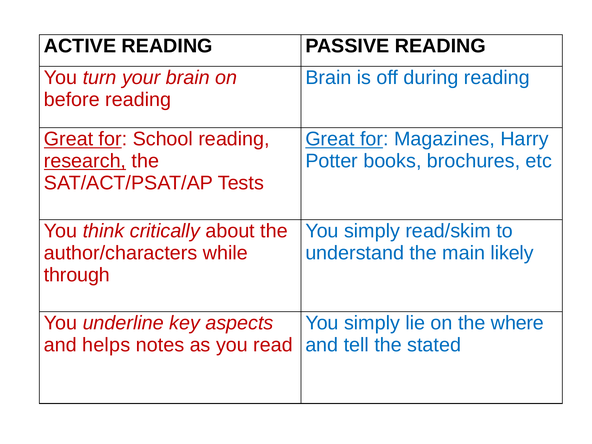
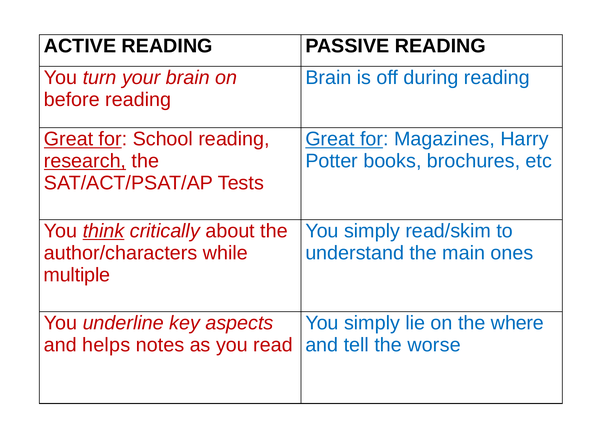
think underline: none -> present
likely: likely -> ones
through: through -> multiple
stated: stated -> worse
